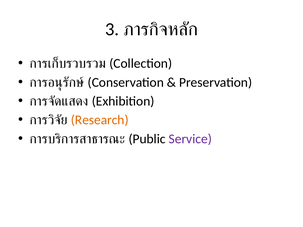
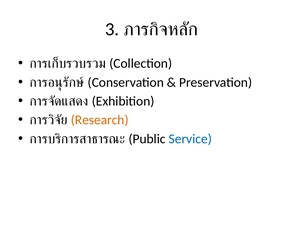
Service colour: purple -> blue
